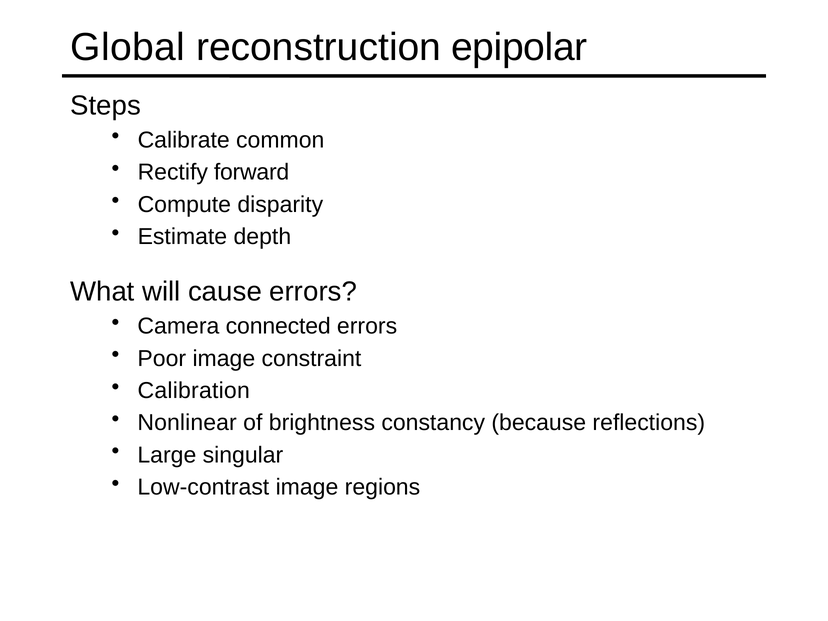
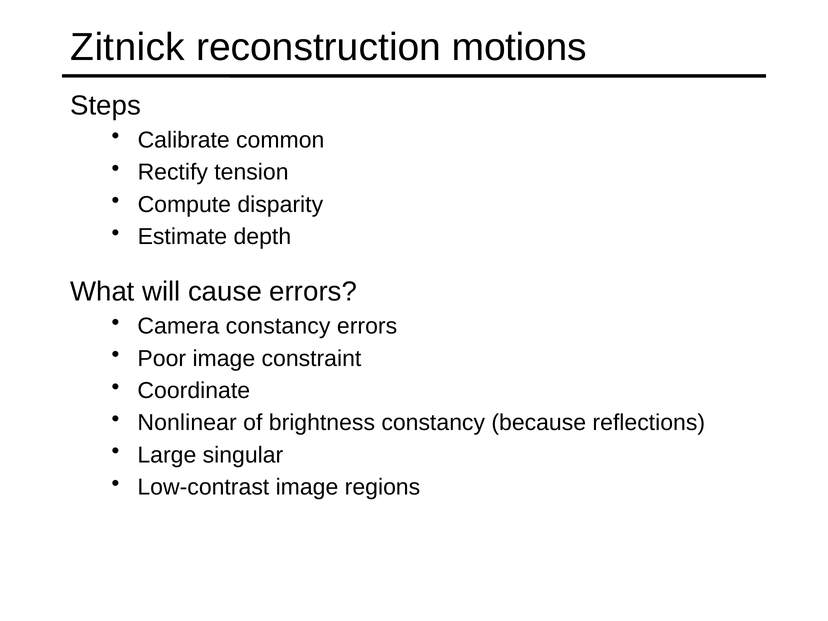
Global: Global -> Zitnick
epipolar: epipolar -> motions
forward: forward -> tension
Camera connected: connected -> constancy
Calibration: Calibration -> Coordinate
